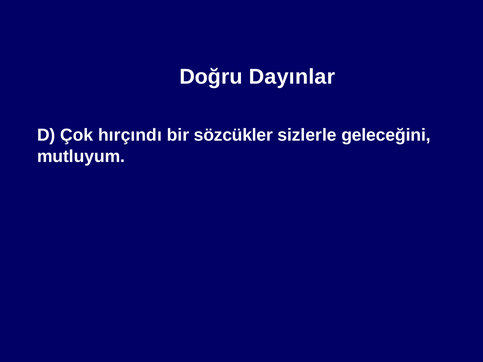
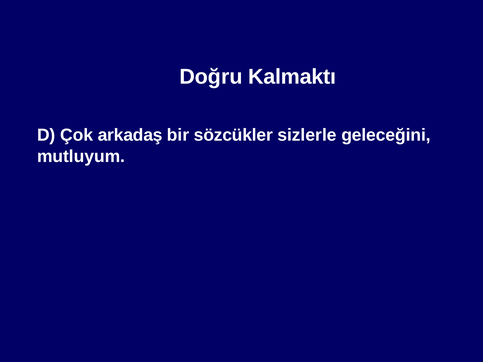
Dayınlar: Dayınlar -> Kalmaktı
hırçındı: hırçındı -> arkadaş
